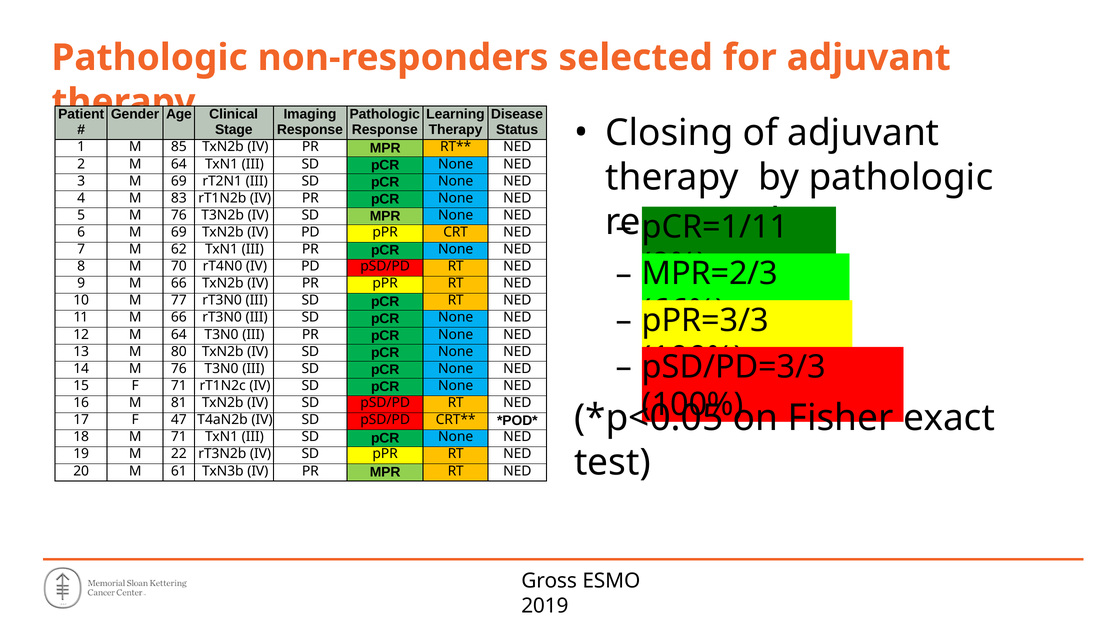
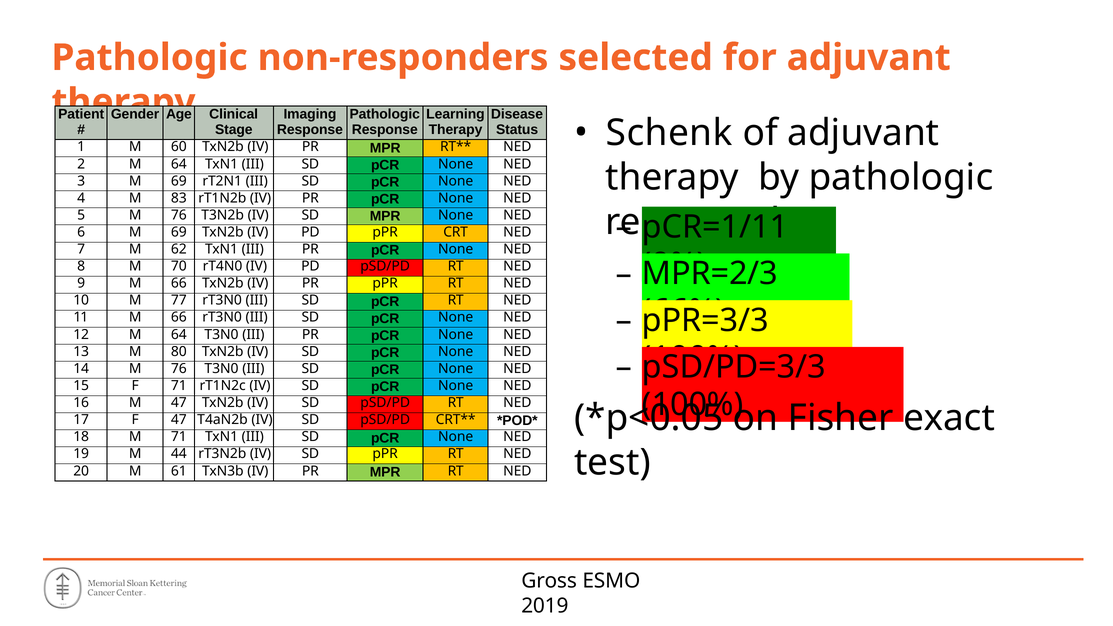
Closing: Closing -> Schenk
85: 85 -> 60
M 81: 81 -> 47
22: 22 -> 44
